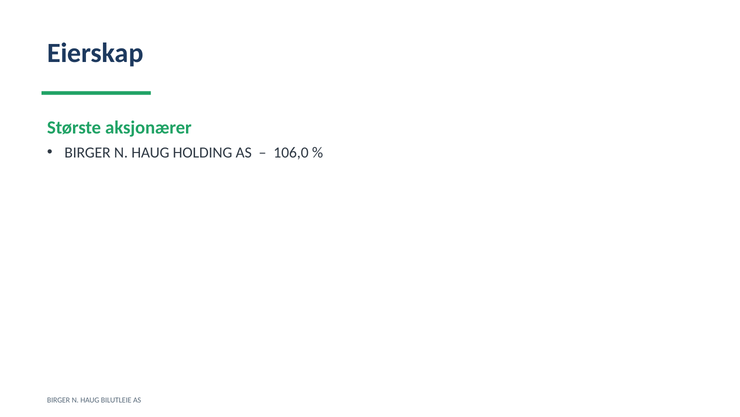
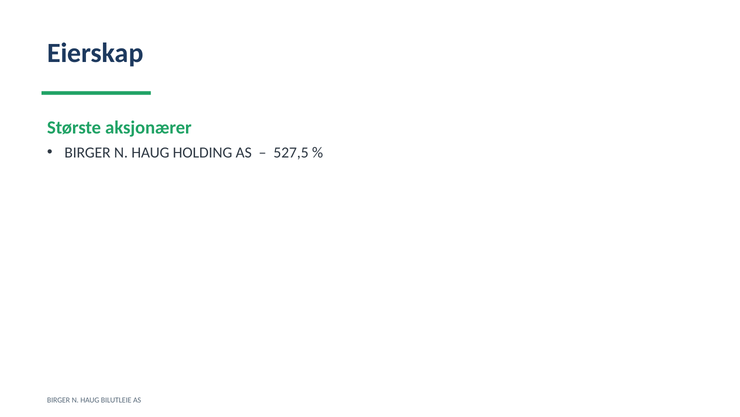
106,0: 106,0 -> 527,5
